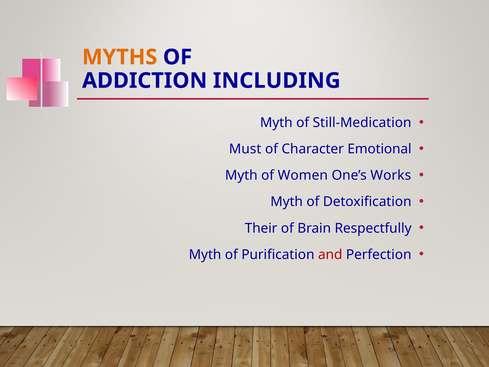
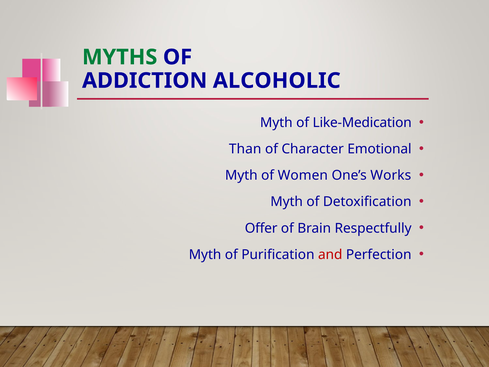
MYTHS colour: orange -> green
INCLUDING: INCLUDING -> ALCOHOLIC
Still-Medication: Still-Medication -> Like-Medication
Must: Must -> Than
Their: Their -> Offer
